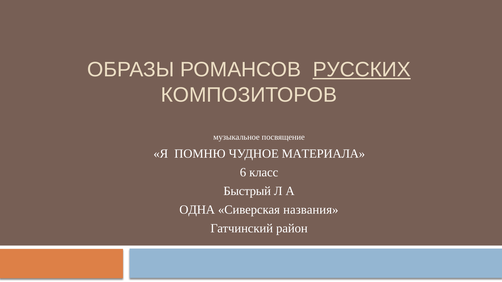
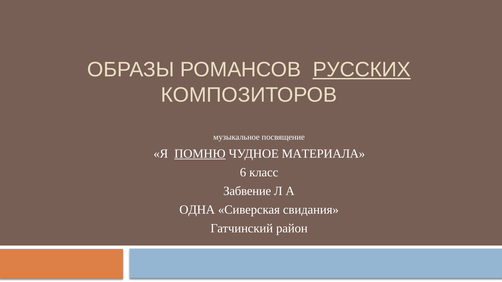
ПОМНЮ underline: none -> present
Быстрый: Быстрый -> Забвение
названия: названия -> свидания
